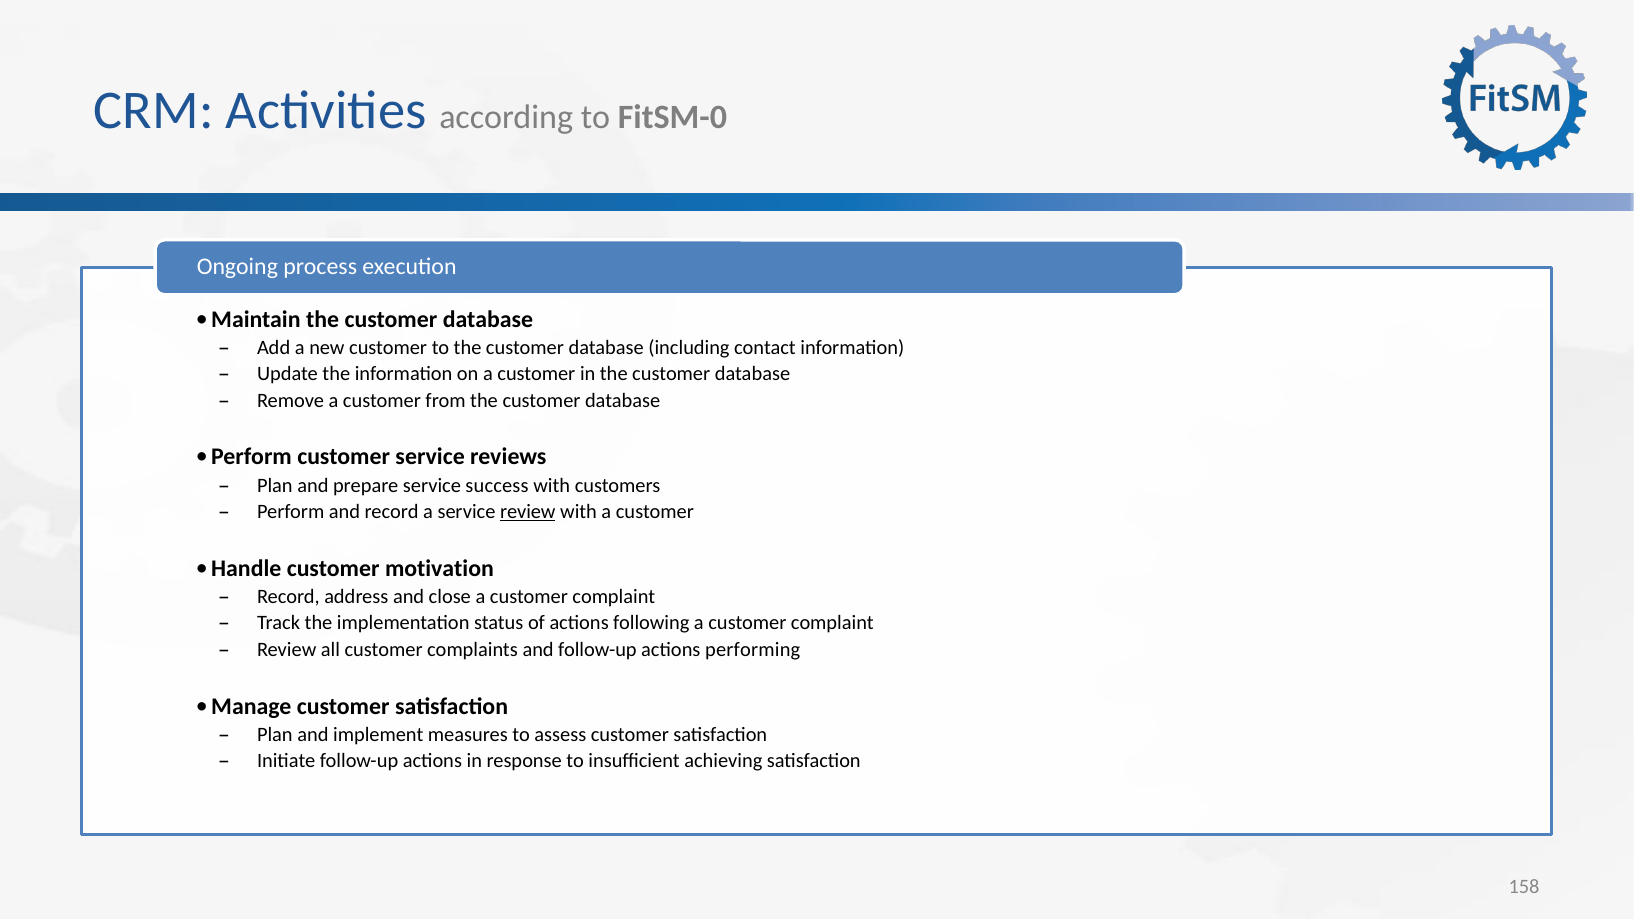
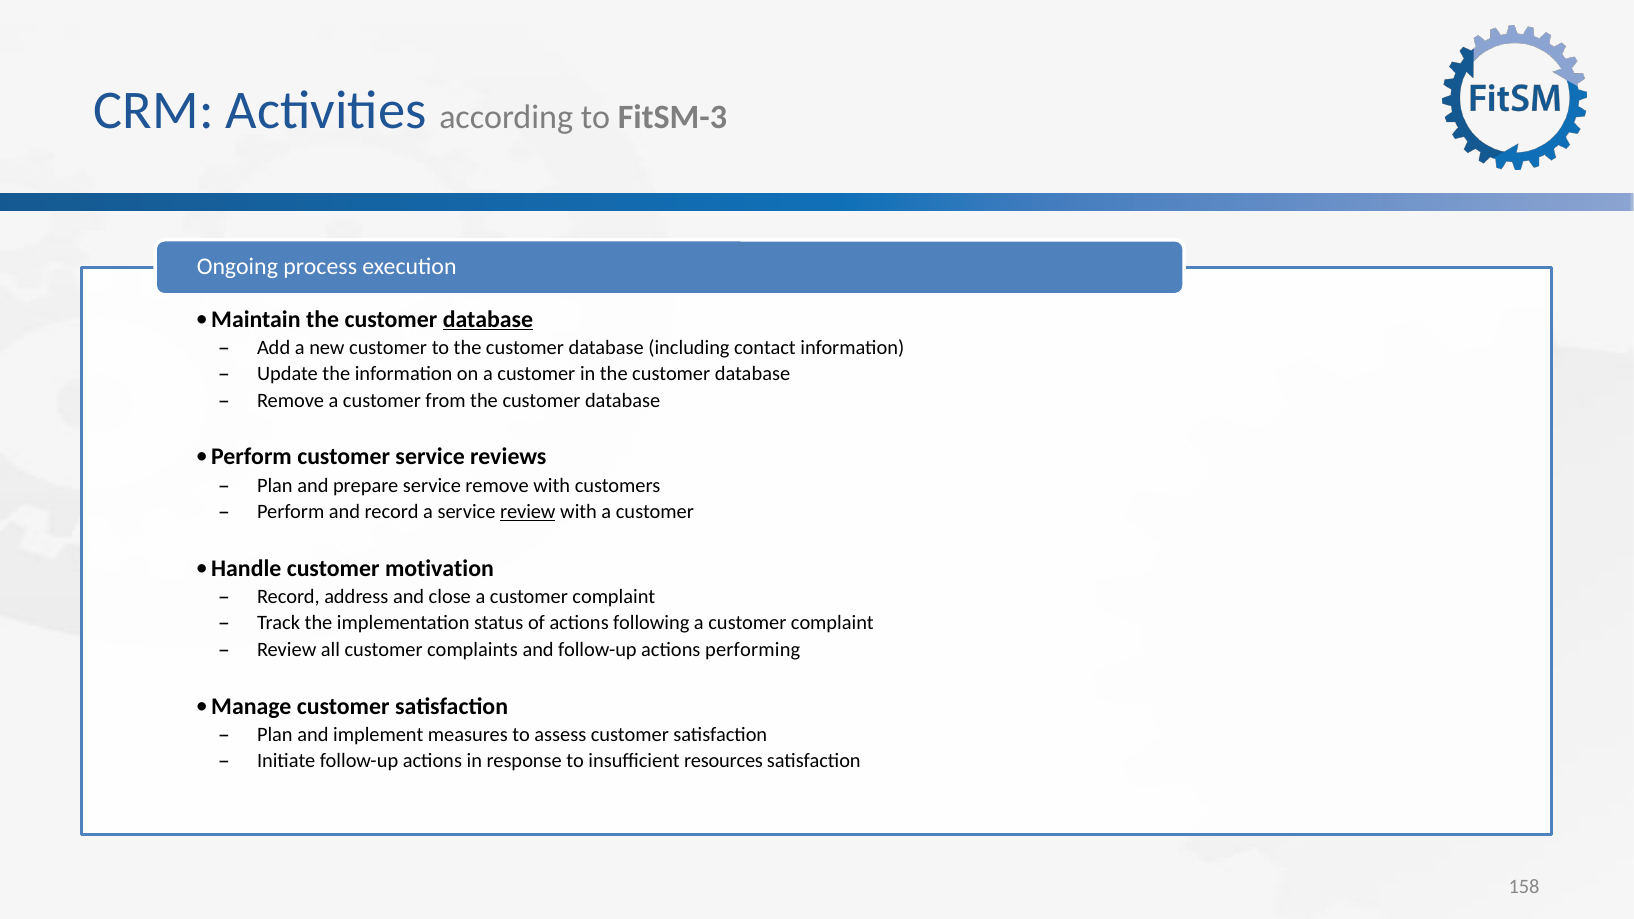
FitSM-0: FitSM-0 -> FitSM-3
database at (488, 319) underline: none -> present
service success: success -> remove
achieving: achieving -> resources
